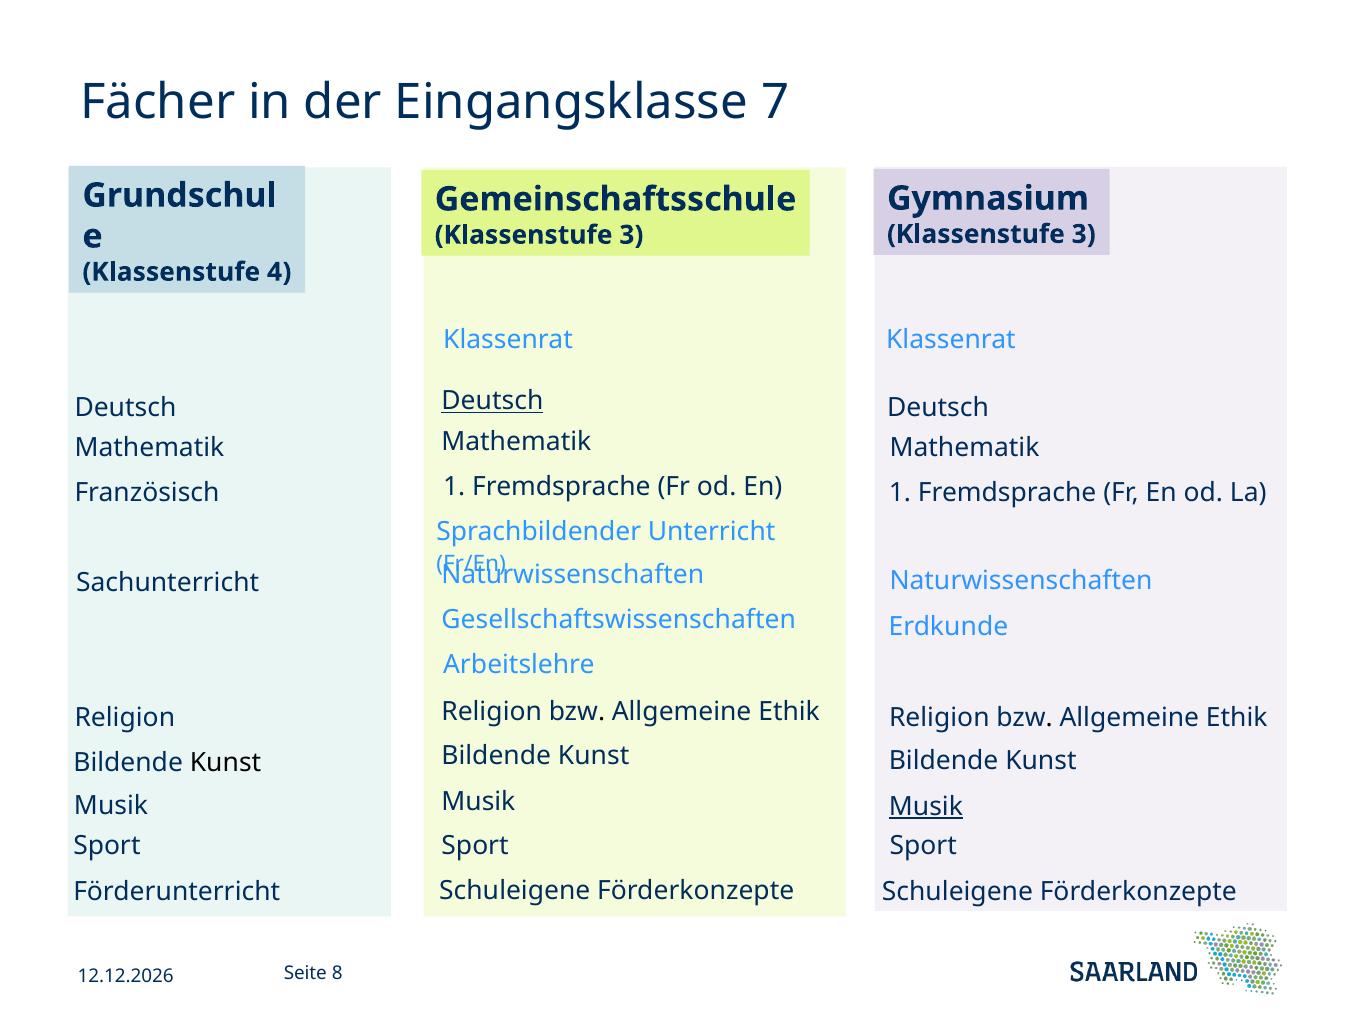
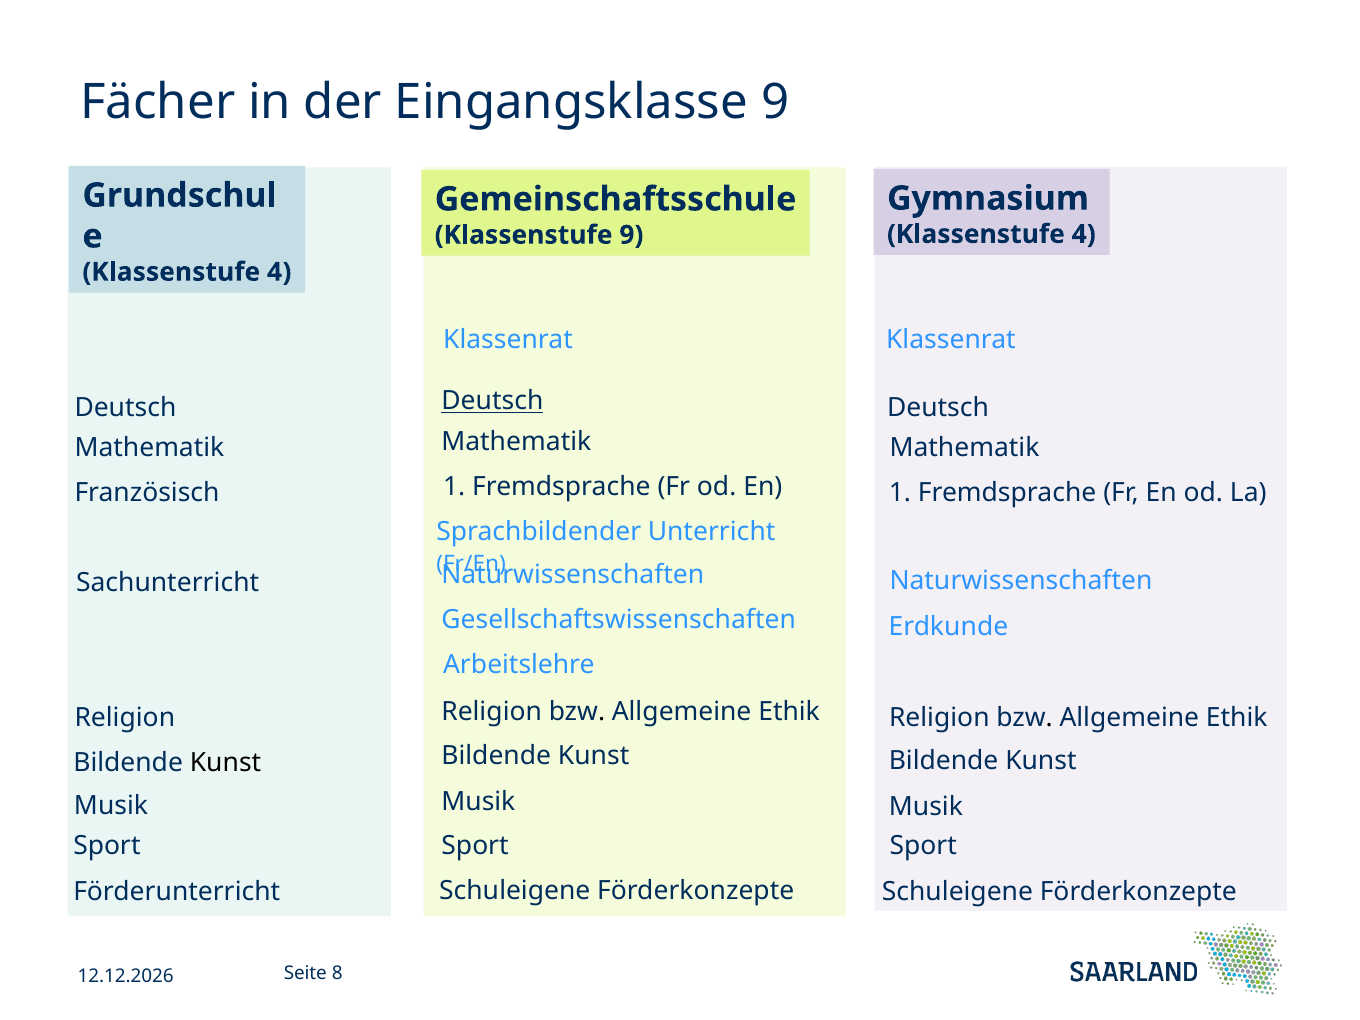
Eingangsklasse 7: 7 -> 9
3 at (1084, 234): 3 -> 4
3 at (631, 235): 3 -> 9
Musik at (926, 806) underline: present -> none
